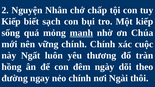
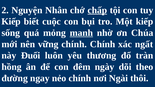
chấp underline: none -> present
sạch: sạch -> cuộc
cuộc: cuộc -> ngất
Ngất: Ngất -> Đuối
